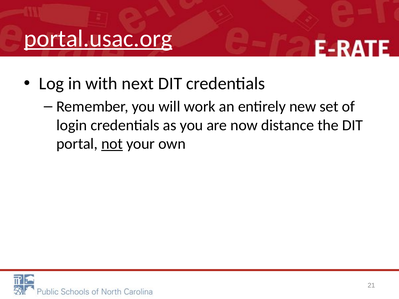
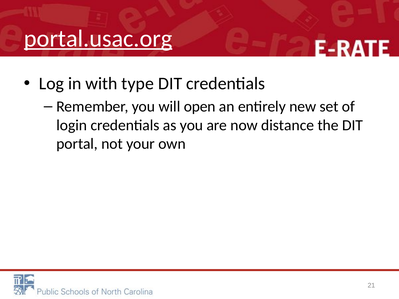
next: next -> type
work: work -> open
not underline: present -> none
